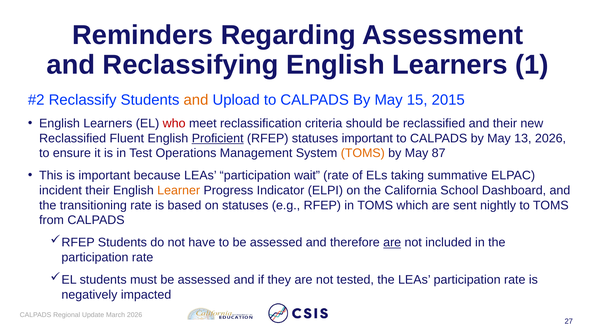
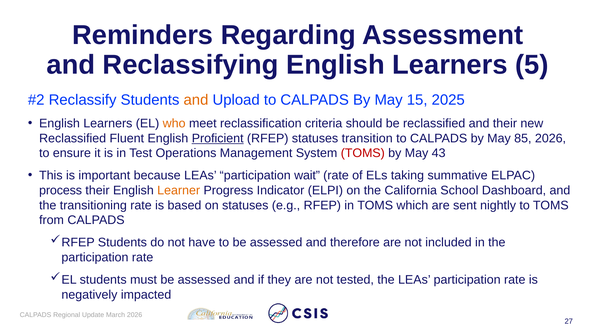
1: 1 -> 5
2015: 2015 -> 2025
who colour: red -> orange
statuses important: important -> transition
13: 13 -> 85
TOMS at (363, 153) colour: orange -> red
87: 87 -> 43
incident: incident -> process
are at (392, 243) underline: present -> none
